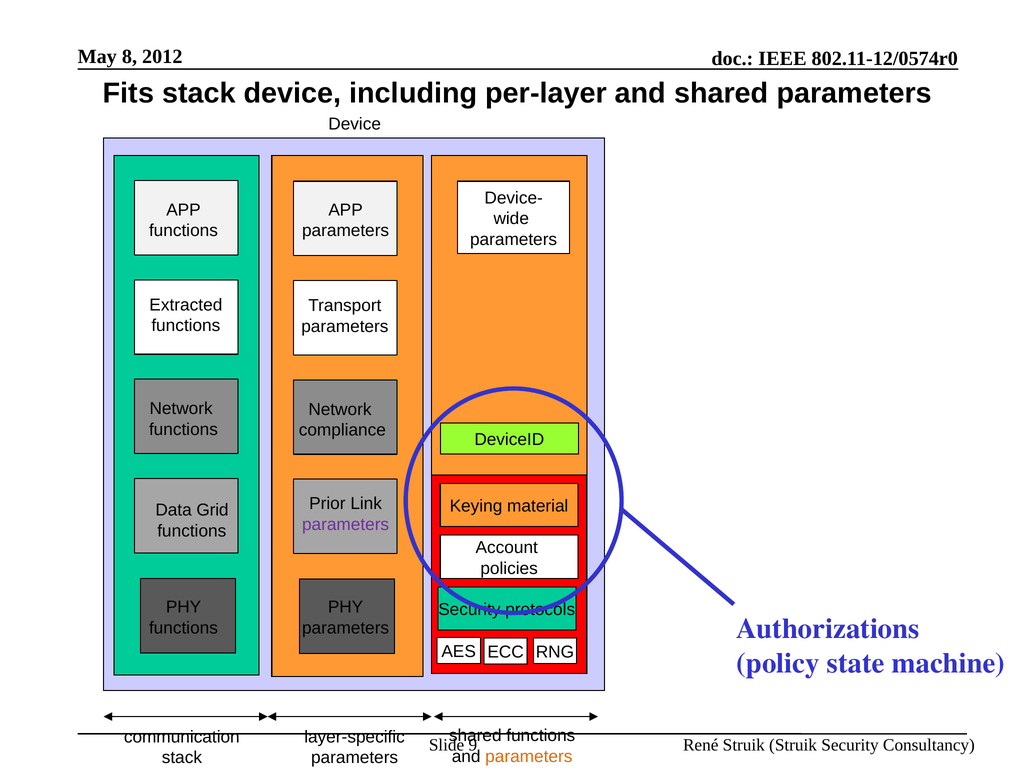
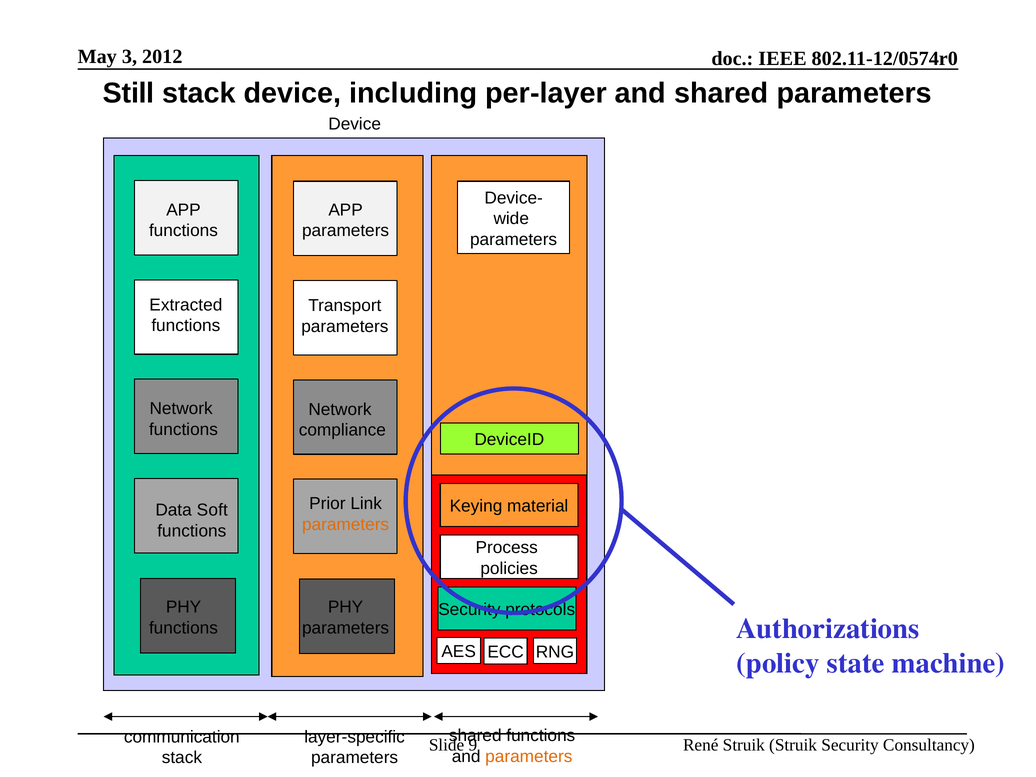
8: 8 -> 3
Fits: Fits -> Still
Grid: Grid -> Soft
parameters at (346, 524) colour: purple -> orange
Account: Account -> Process
